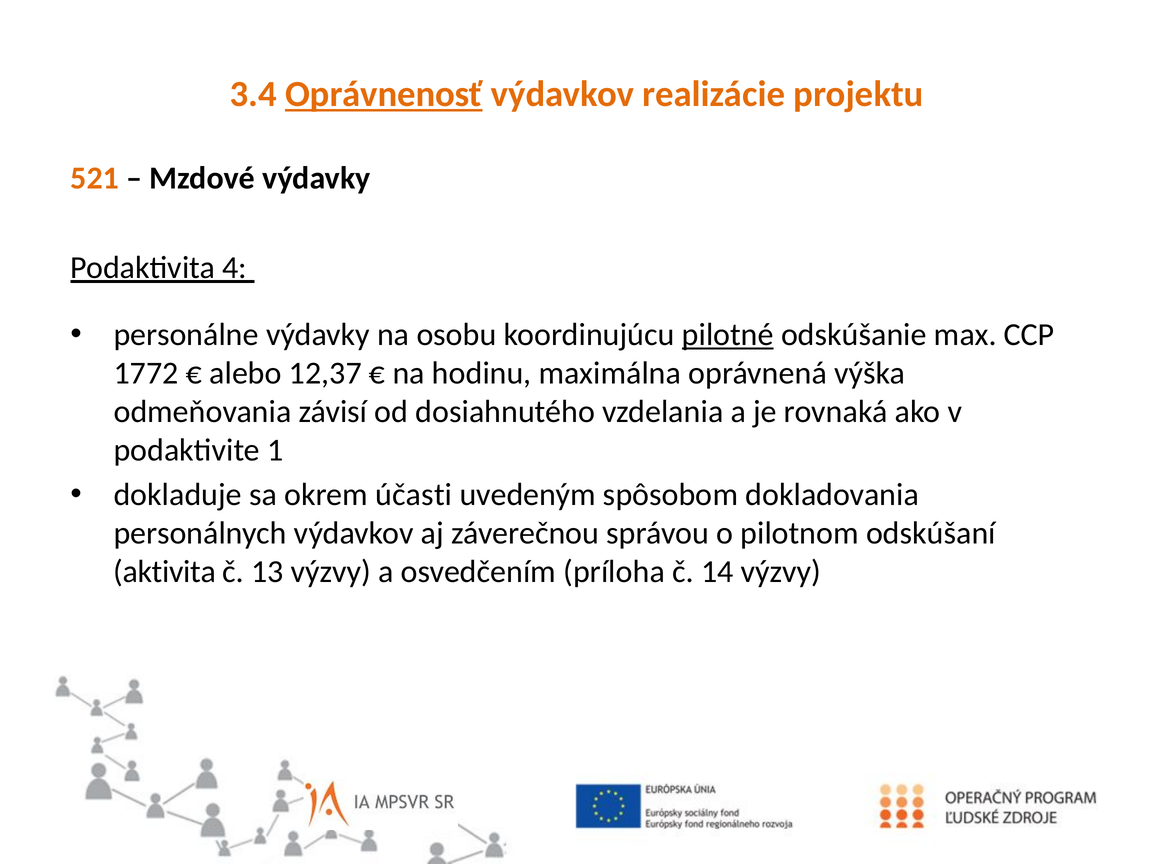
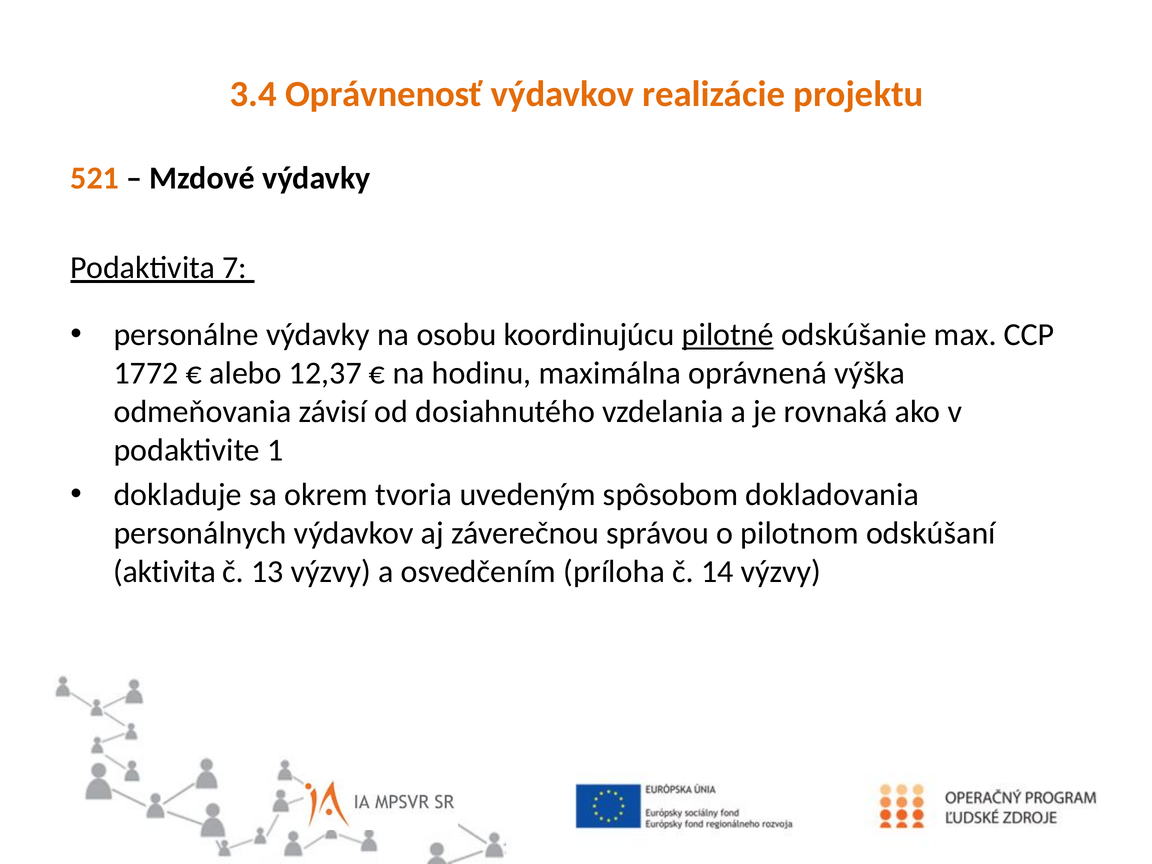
Oprávnenosť underline: present -> none
4: 4 -> 7
účasti: účasti -> tvoria
